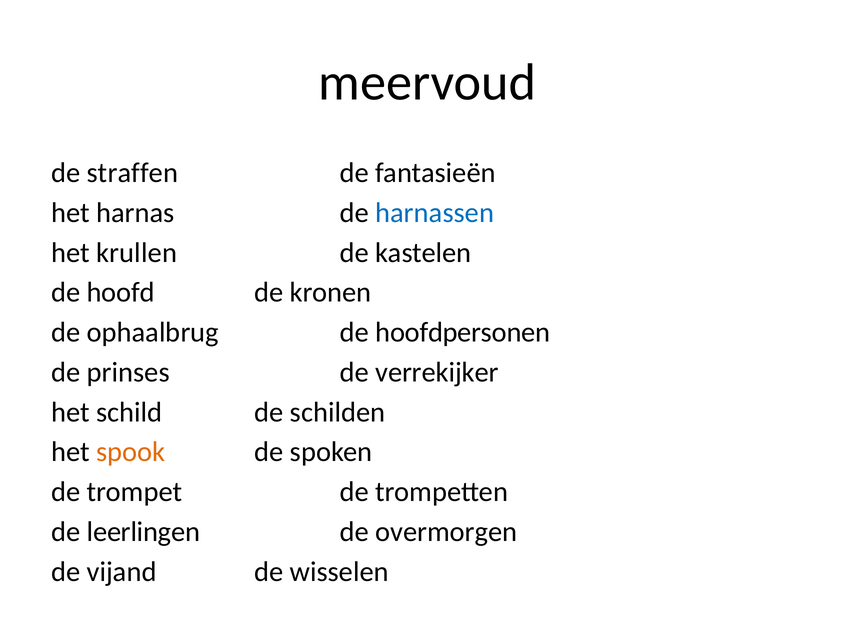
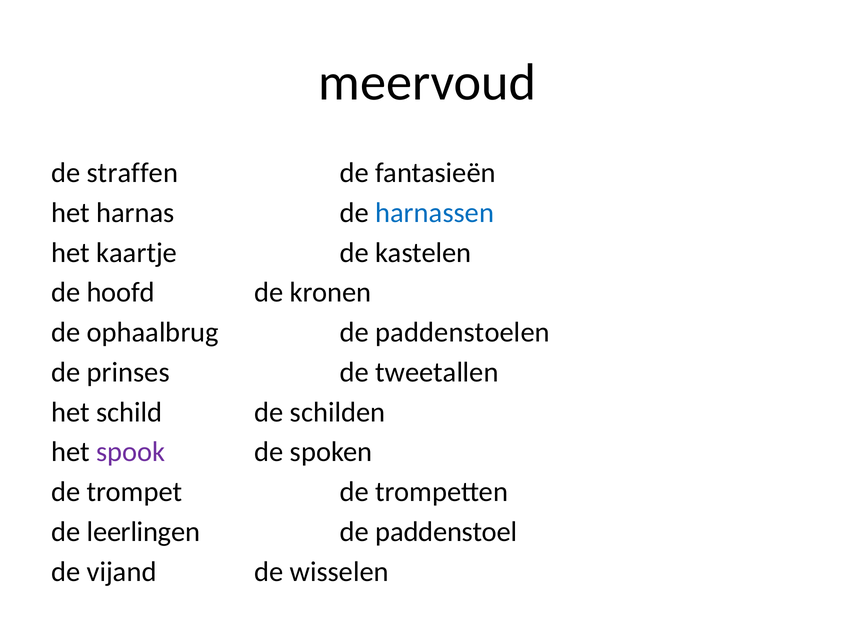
krullen: krullen -> kaartje
hoofdpersonen: hoofdpersonen -> paddenstoelen
verrekijker: verrekijker -> tweetallen
spook colour: orange -> purple
overmorgen: overmorgen -> paddenstoel
